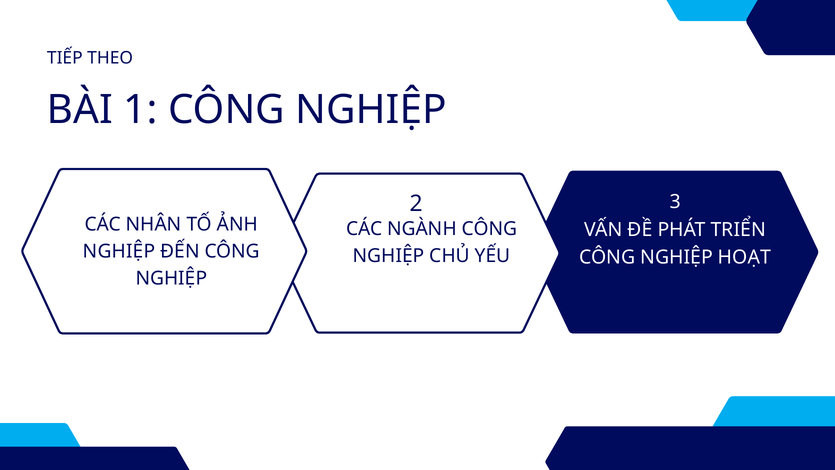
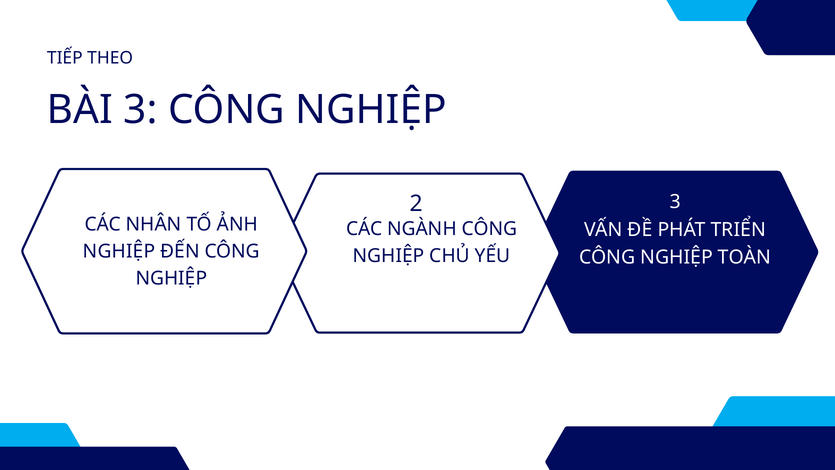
BÀI 1: 1 -> 3
HOẠT: HOẠT -> TOÀN
